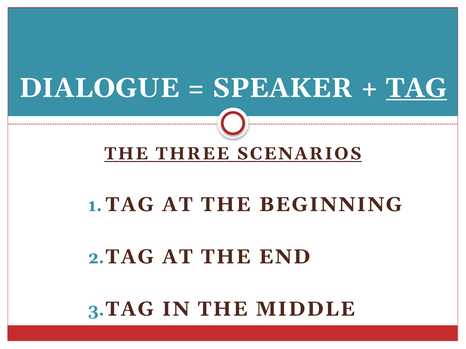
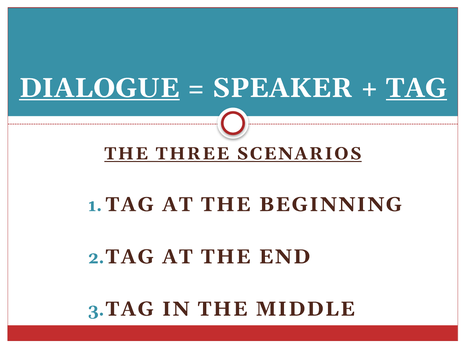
DIALOGUE underline: none -> present
